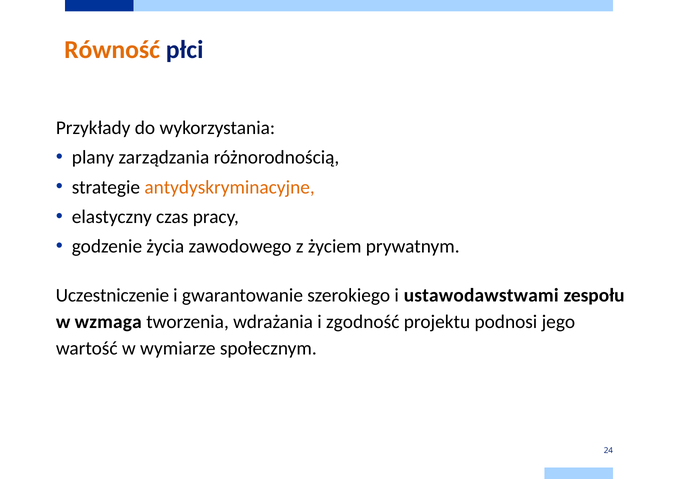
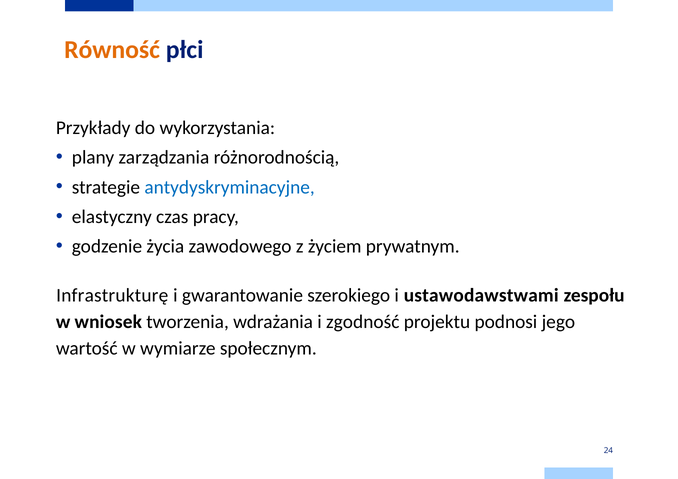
antydyskryminacyjne colour: orange -> blue
Uczestniczenie: Uczestniczenie -> Infrastrukturę
wzmaga: wzmaga -> wniosek
